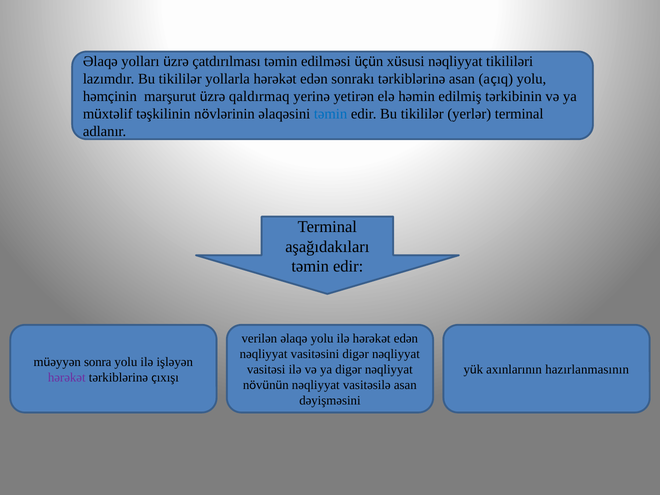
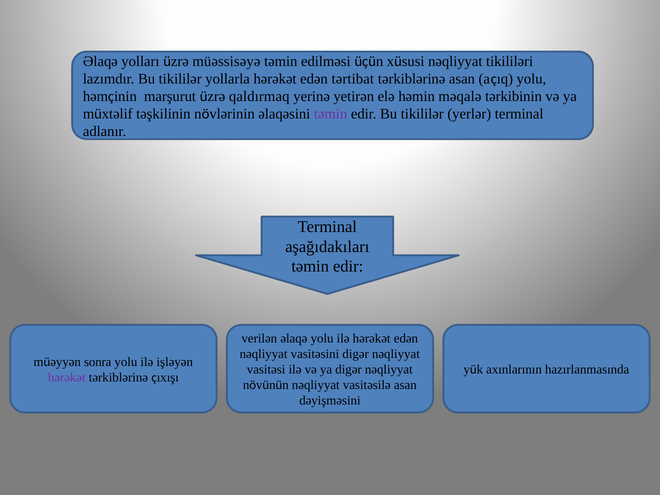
çatdırılması: çatdırılması -> müəssisəyə
sonrakı: sonrakı -> tərtibat
еdilmiş: еdilmiş -> məqalə
təmin at (331, 114) colour: blue -> purple
hazırlanmasının: hazırlanmasının -> hаzırlаnmаsındа
